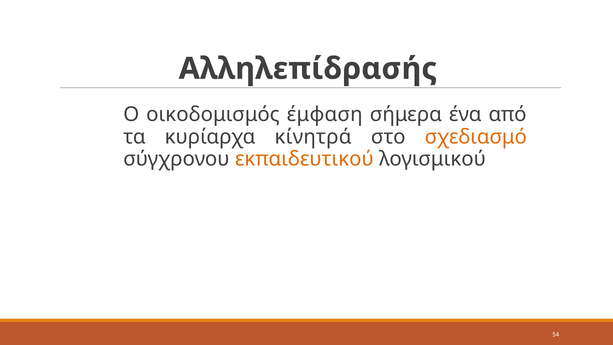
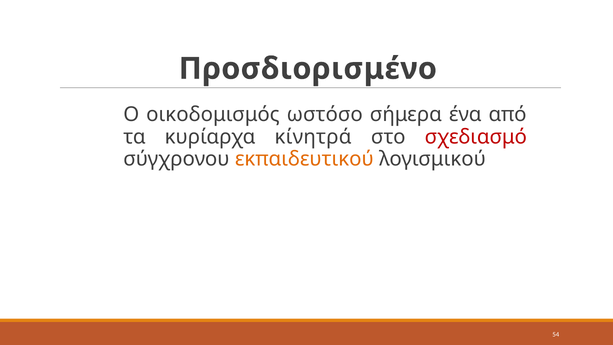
Αλληλεπίδρασής: Αλληλεπίδρασής -> Προσδιορισμένο
έμφαση: έμφαση -> ωστόσο
σχεδιασμό colour: orange -> red
